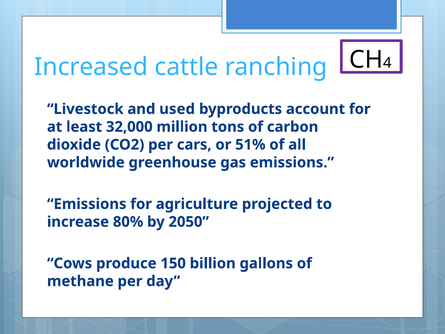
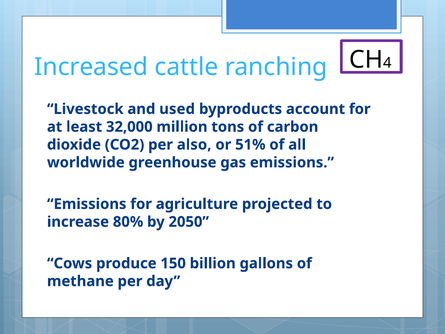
cars: cars -> also
